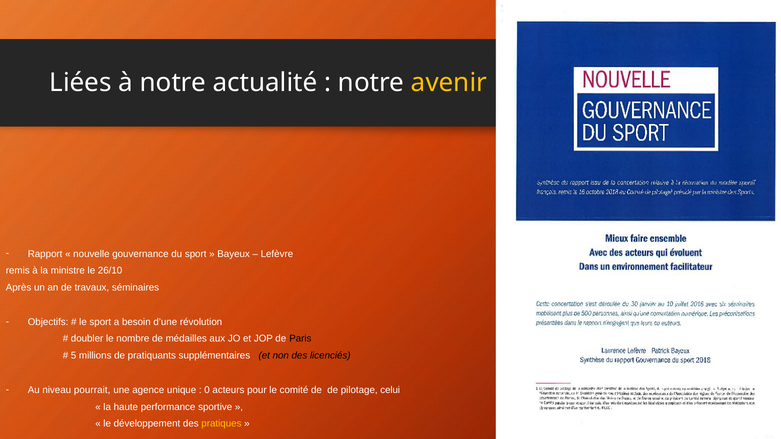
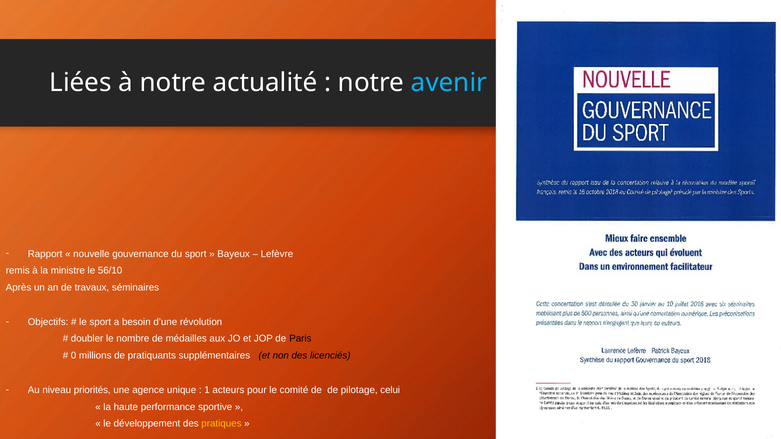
avenir colour: yellow -> light blue
26/10: 26/10 -> 56/10
5: 5 -> 0
pourrait: pourrait -> priorités
0: 0 -> 1
